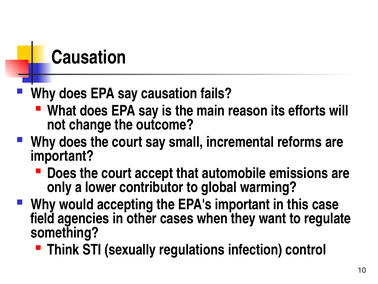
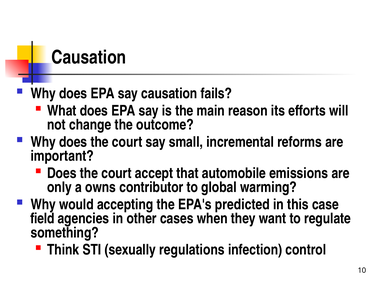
lower: lower -> owns
EPA's important: important -> predicted
